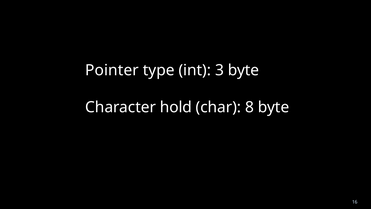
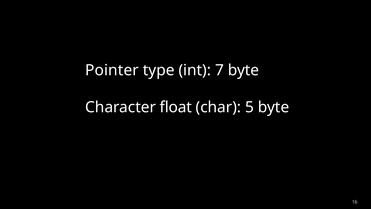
3: 3 -> 7
hold: hold -> float
8: 8 -> 5
